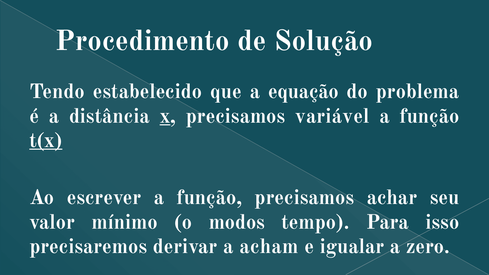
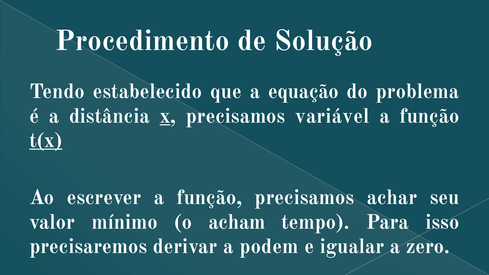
modos: modos -> acham
acham: acham -> podem
